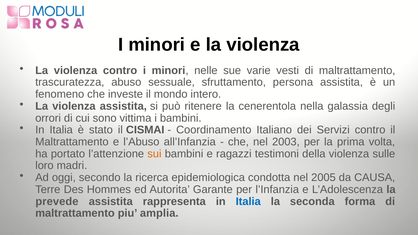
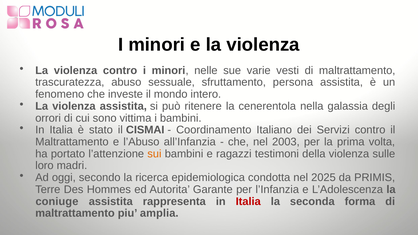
2005: 2005 -> 2025
CAUSA: CAUSA -> PRIMIS
prevede: prevede -> coniuge
Italia at (248, 202) colour: blue -> red
